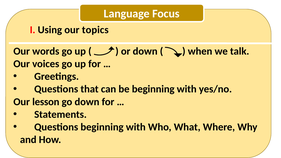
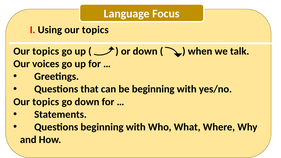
words at (46, 51): words -> topics
lesson at (46, 102): lesson -> topics
